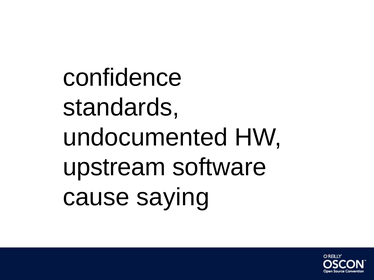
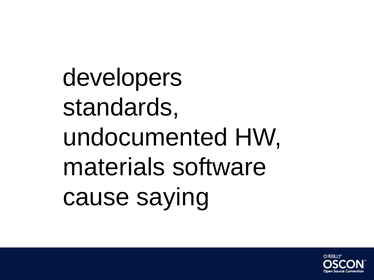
confidence: confidence -> developers
upstream: upstream -> materials
